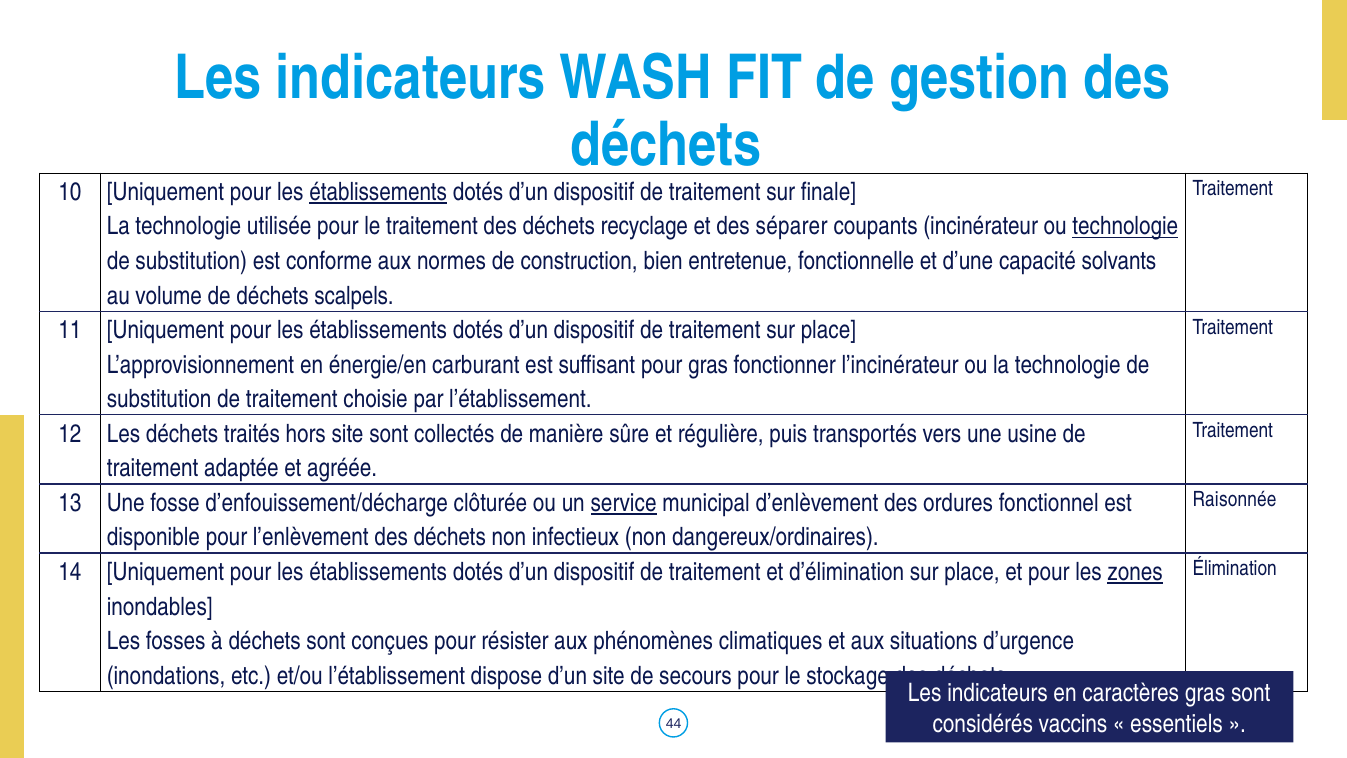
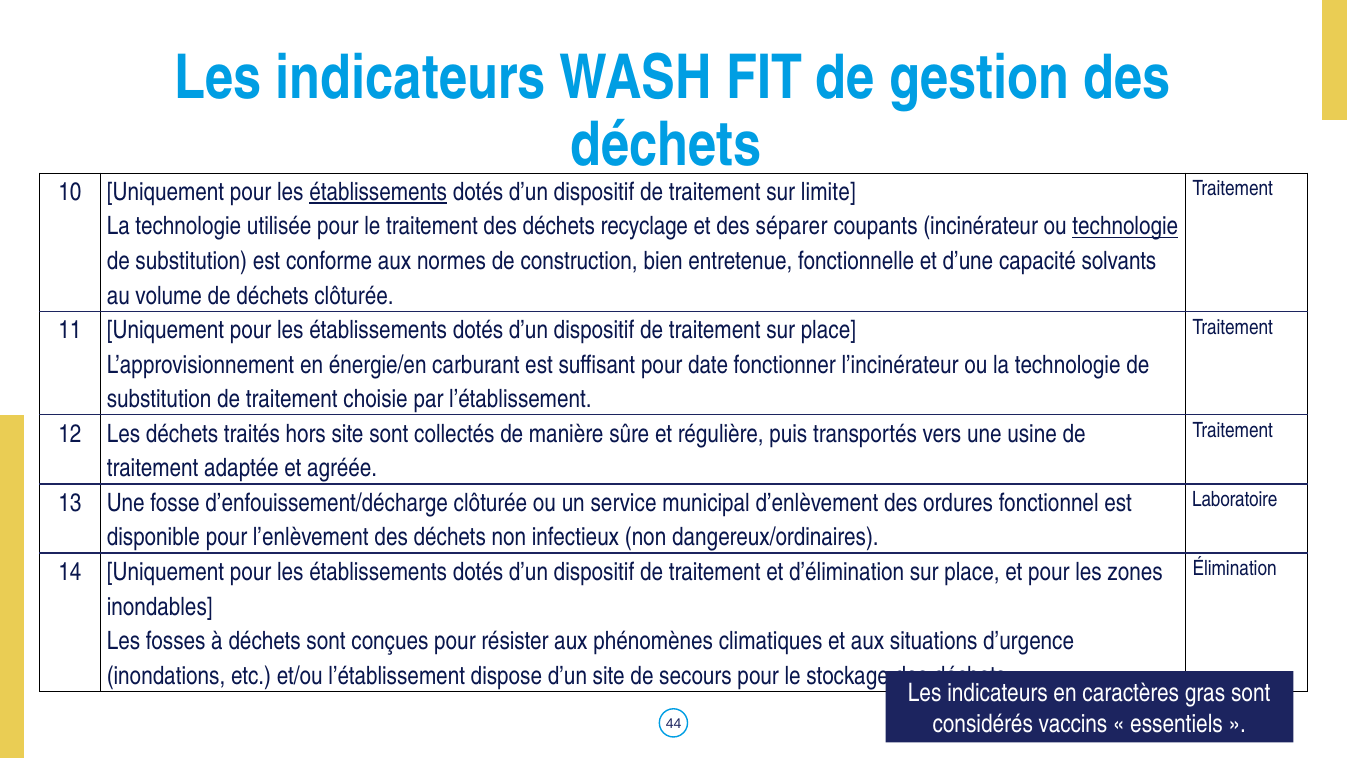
finale: finale -> limite
déchets scalpels: scalpels -> clôturée
pour gras: gras -> date
Raisonnée: Raisonnée -> Laboratoire
service underline: present -> none
zones underline: present -> none
